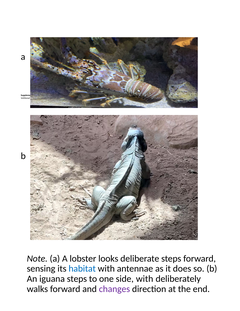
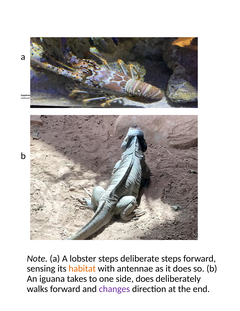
lobster looks: looks -> steps
habitat colour: blue -> orange
iguana steps: steps -> takes
side with: with -> does
